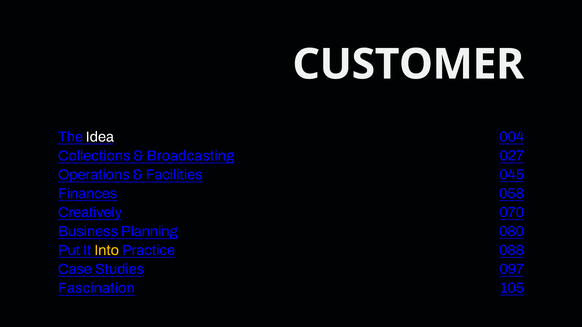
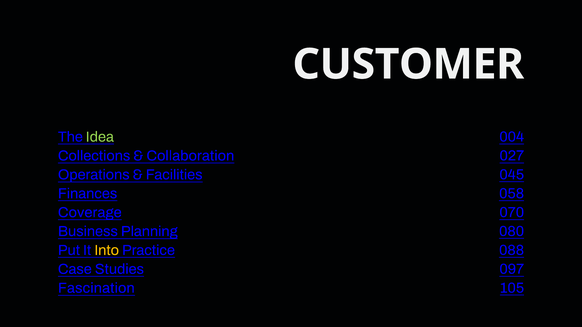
Idea colour: white -> light green
Broadcasting: Broadcasting -> Collaboration
Creatively: Creatively -> Coverage
